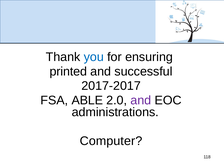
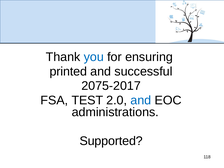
2017-2017: 2017-2017 -> 2075-2017
ABLE: ABLE -> TEST
and at (141, 100) colour: purple -> blue
Computer: Computer -> Supported
